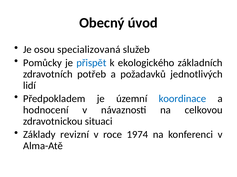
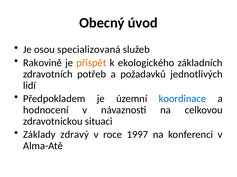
Pomůcky: Pomůcky -> Rakovině
přispět colour: blue -> orange
revizní: revizní -> zdravý
1974: 1974 -> 1997
